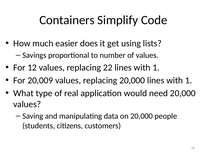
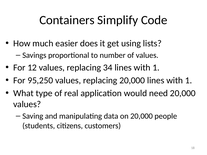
22: 22 -> 34
20,009: 20,009 -> 95,250
